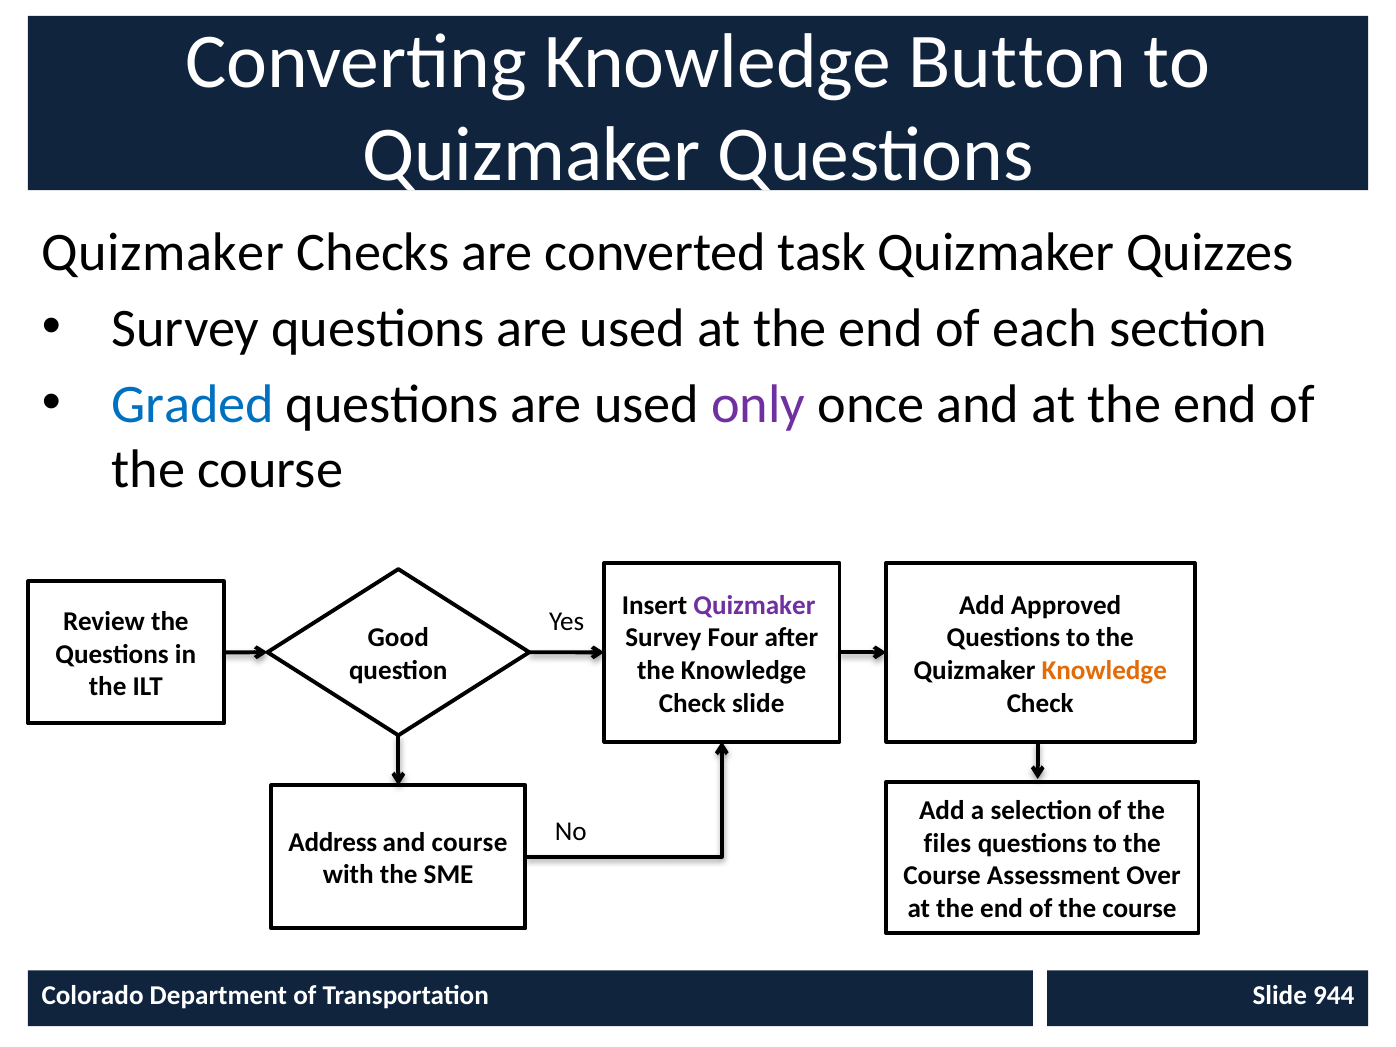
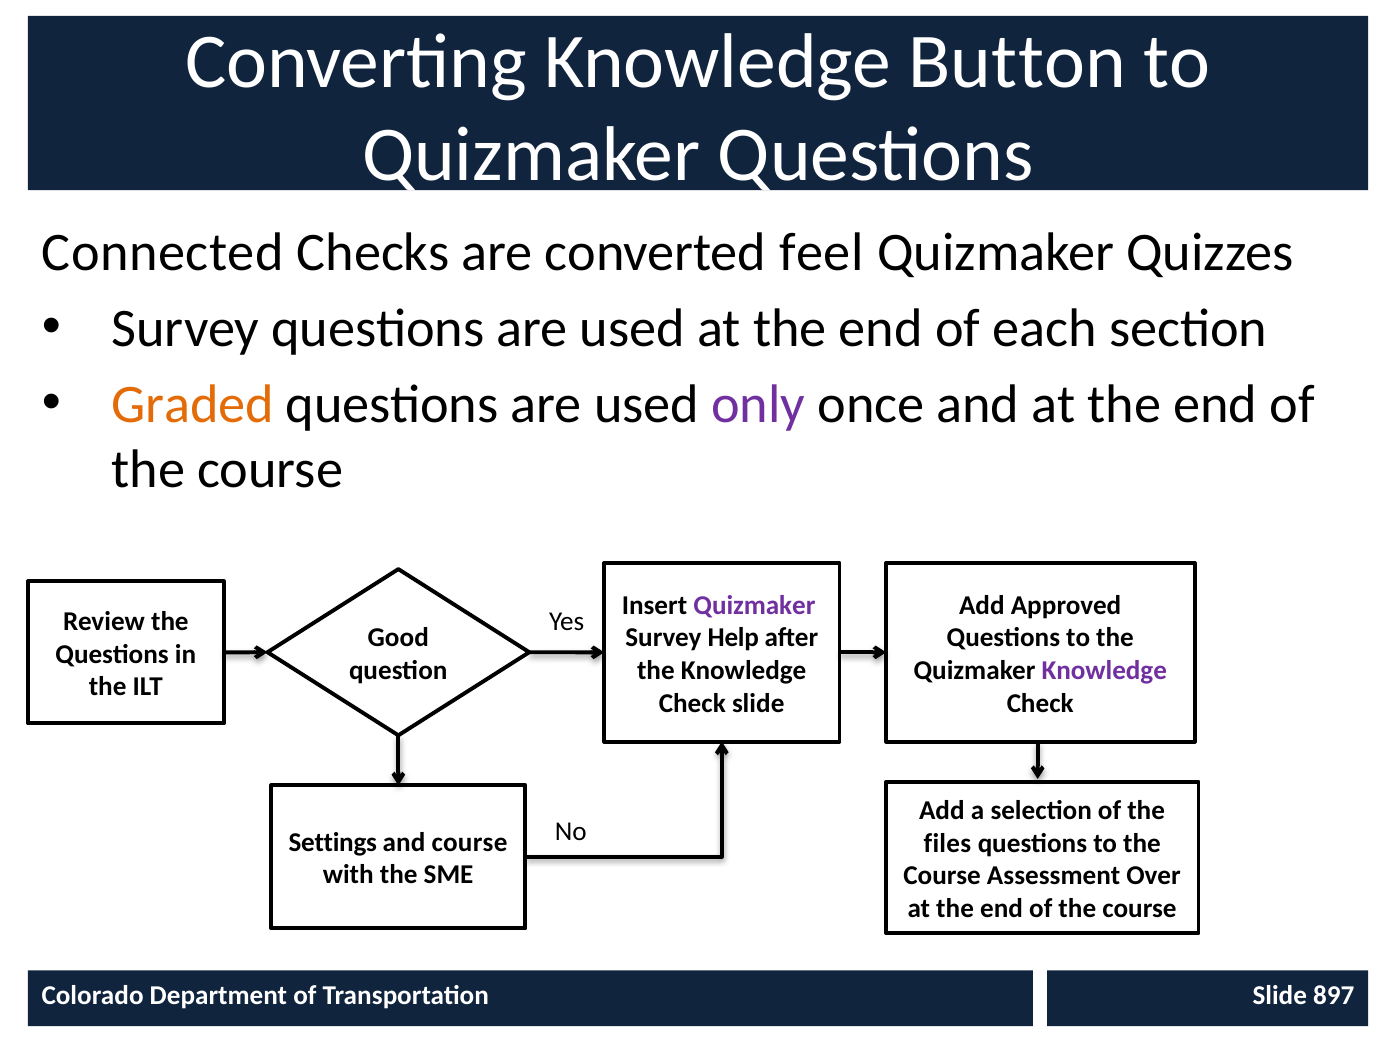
Quizmaker at (163, 253): Quizmaker -> Connected
task: task -> feel
Graded colour: blue -> orange
Four: Four -> Help
Knowledge at (1104, 671) colour: orange -> purple
Address: Address -> Settings
944: 944 -> 897
